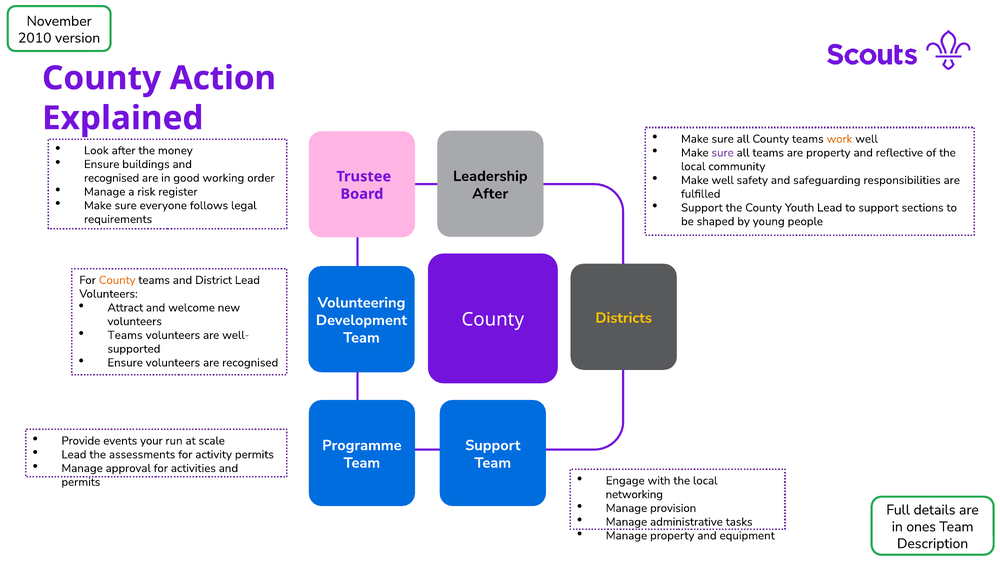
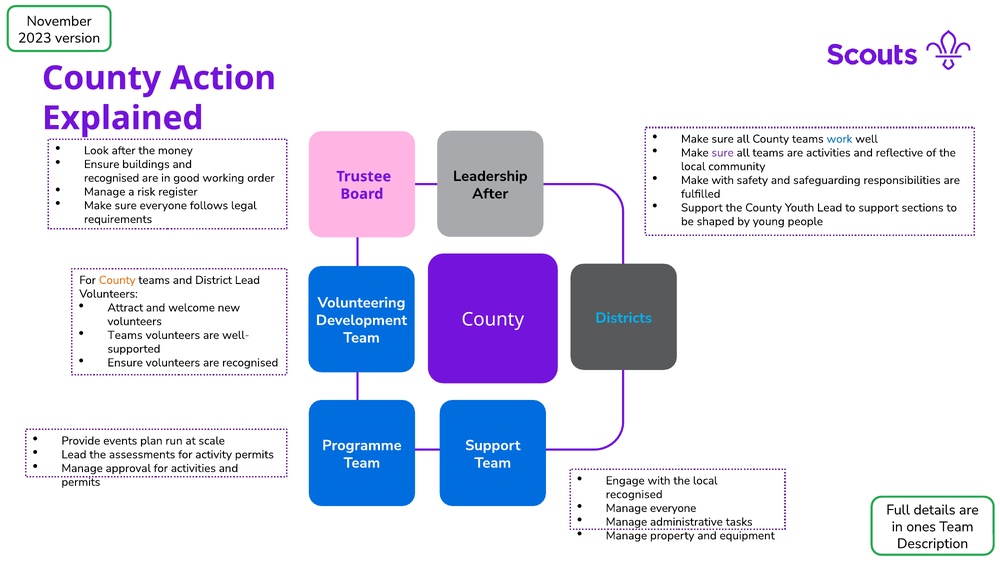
2010: 2010 -> 2023
work colour: orange -> blue
are property: property -> activities
Make well: well -> with
Districts colour: yellow -> light blue
your: your -> plan
networking at (634, 495): networking -> recognised
Manage provision: provision -> everyone
